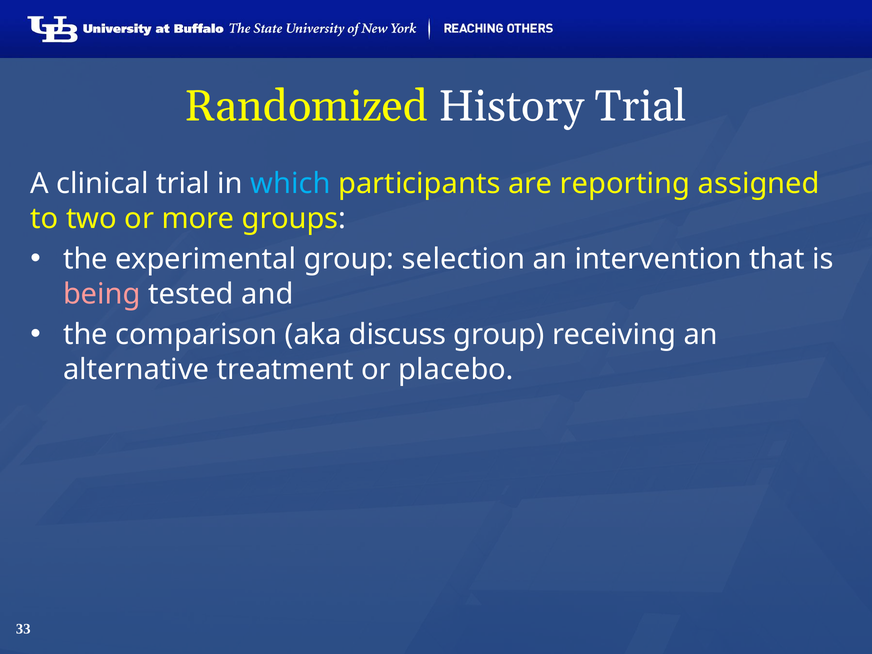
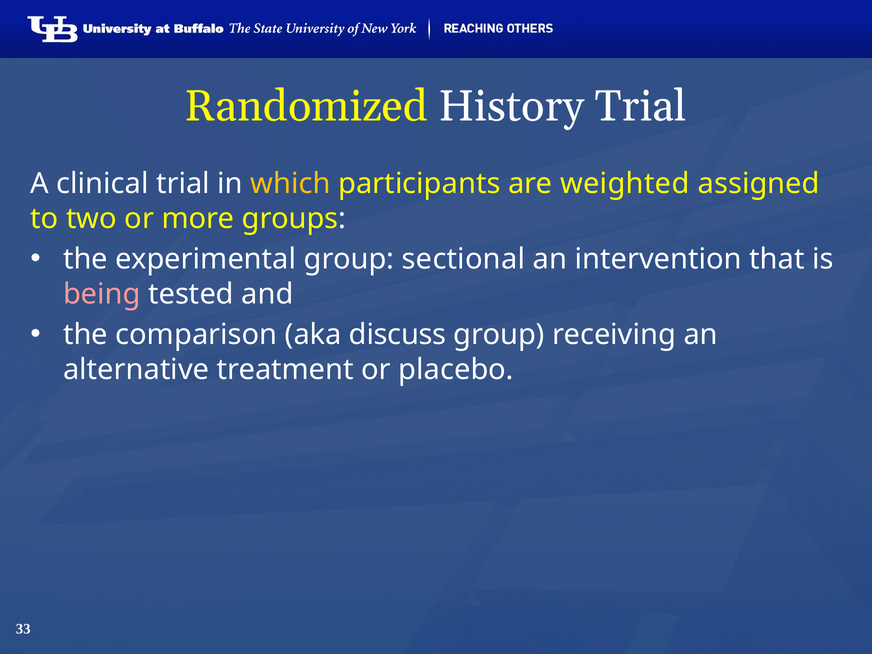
which colour: light blue -> yellow
reporting: reporting -> weighted
selection: selection -> sectional
